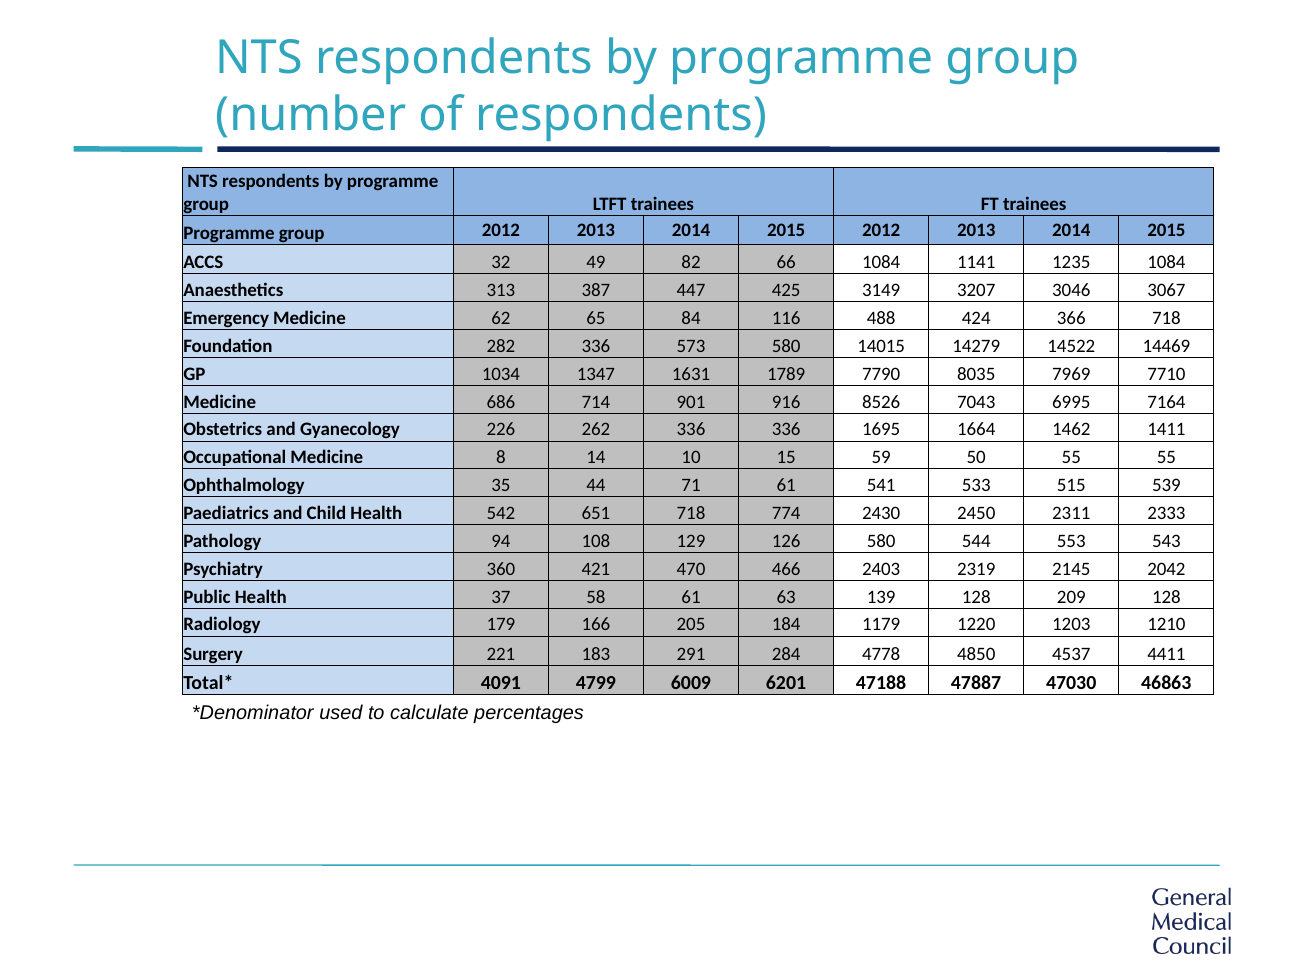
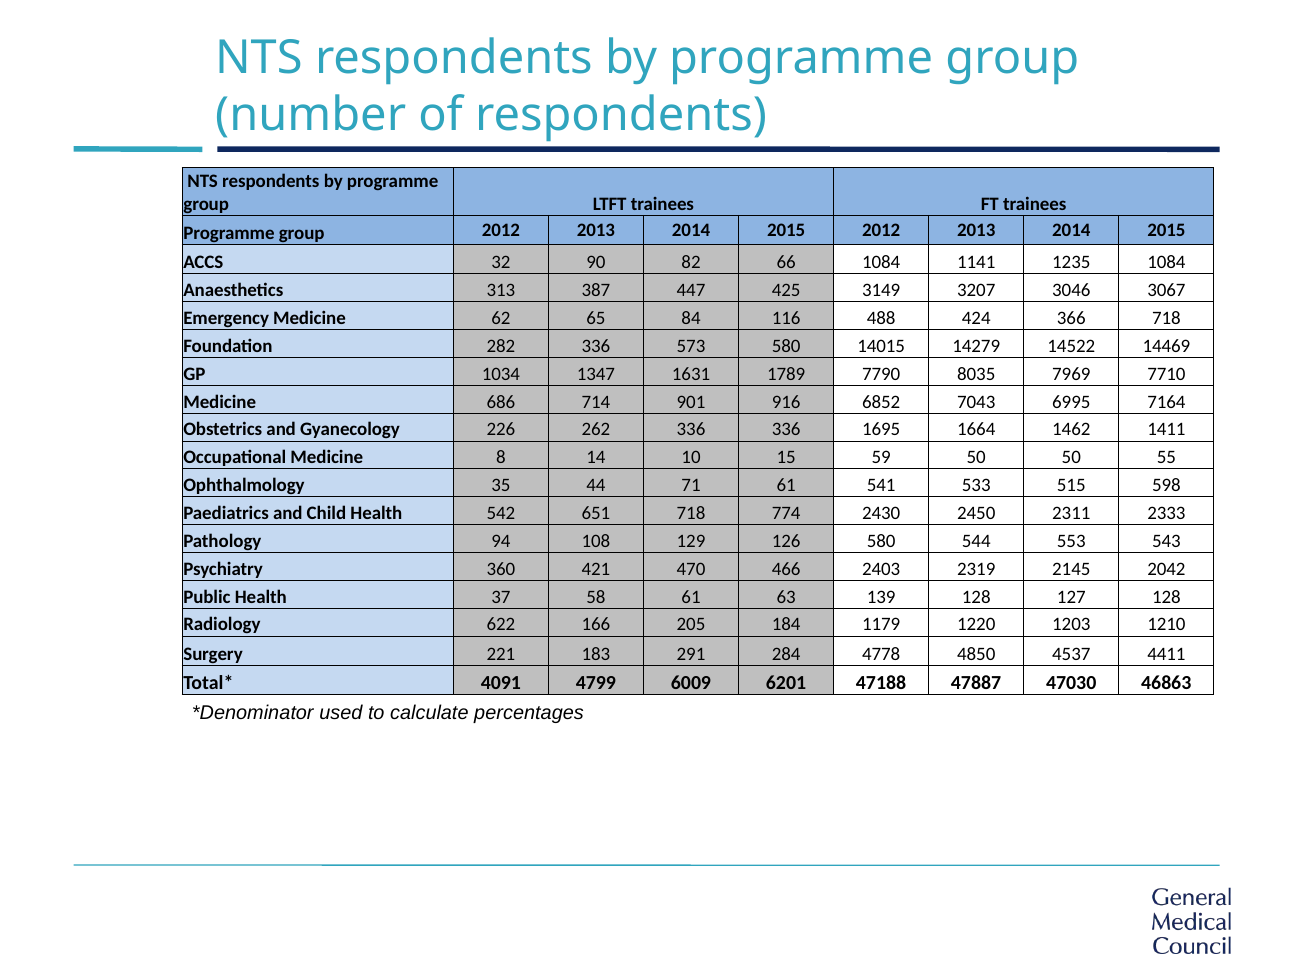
49: 49 -> 90
8526: 8526 -> 6852
50 55: 55 -> 50
539: 539 -> 598
209: 209 -> 127
179: 179 -> 622
